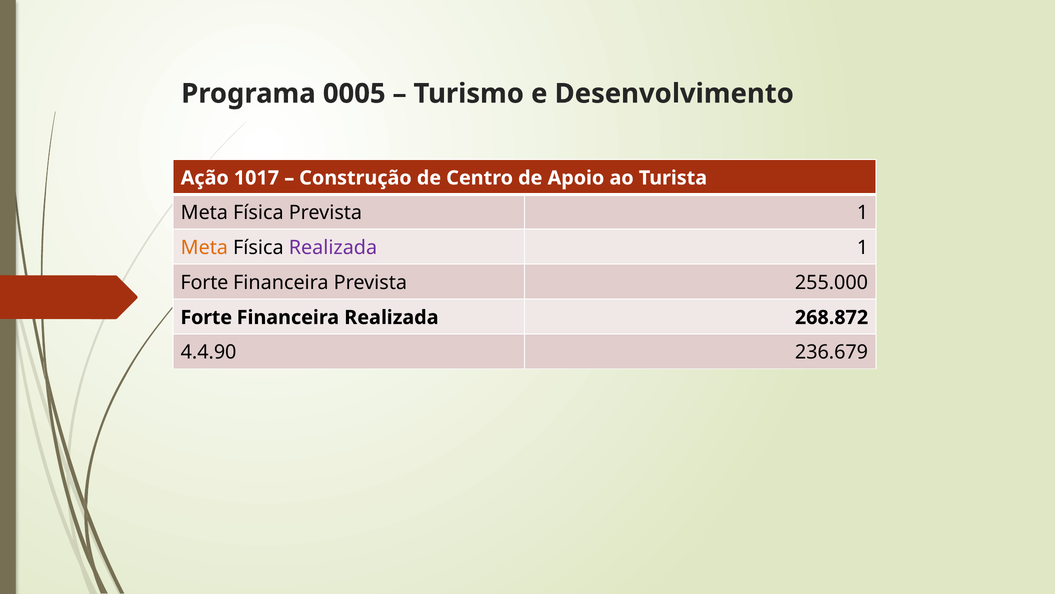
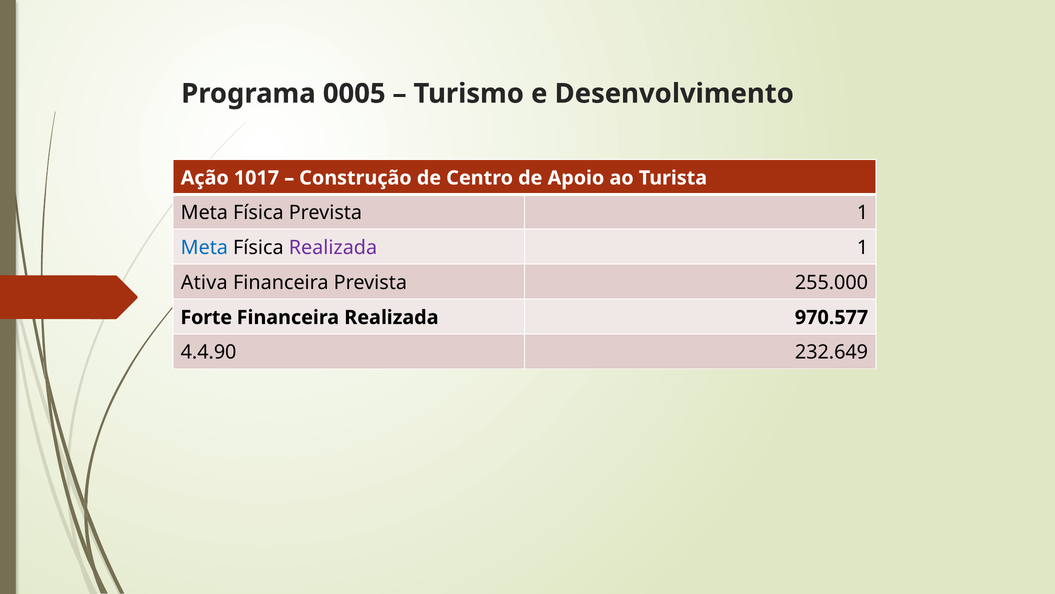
Meta at (204, 248) colour: orange -> blue
Forte at (204, 282): Forte -> Ativa
268.872: 268.872 -> 970.577
236.679: 236.679 -> 232.649
